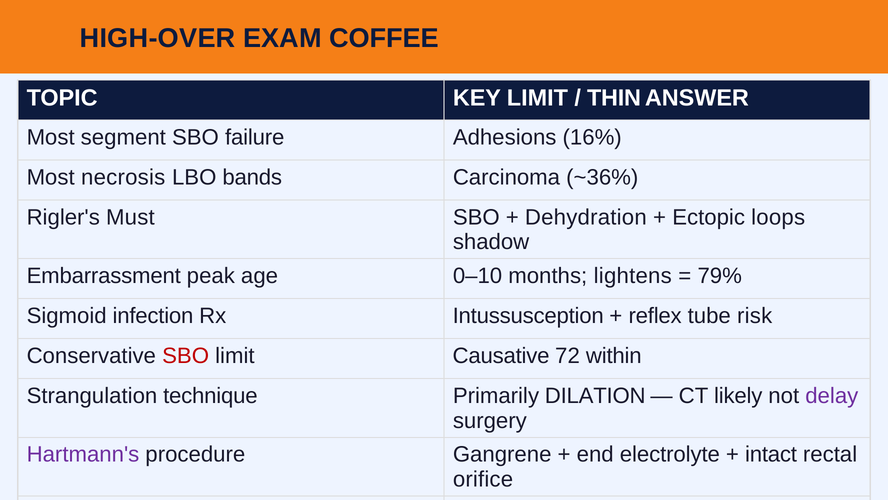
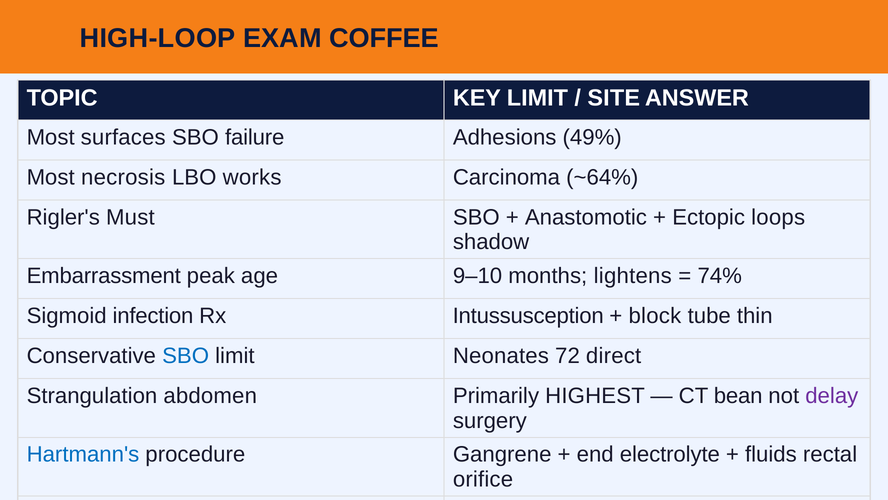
HIGH-OVER: HIGH-OVER -> HIGH-LOOP
THIN: THIN -> SITE
segment: segment -> surfaces
16%: 16% -> 49%
bands: bands -> works
~36%: ~36% -> ~64%
Dehydration: Dehydration -> Anastomotic
0–10: 0–10 -> 9–10
79%: 79% -> 74%
reflex: reflex -> block
risk: risk -> thin
SBO at (186, 356) colour: red -> blue
Causative: Causative -> Neonates
within: within -> direct
technique: technique -> abdomen
DILATION: DILATION -> HIGHEST
likely: likely -> bean
Hartmann's colour: purple -> blue
intact: intact -> fluids
